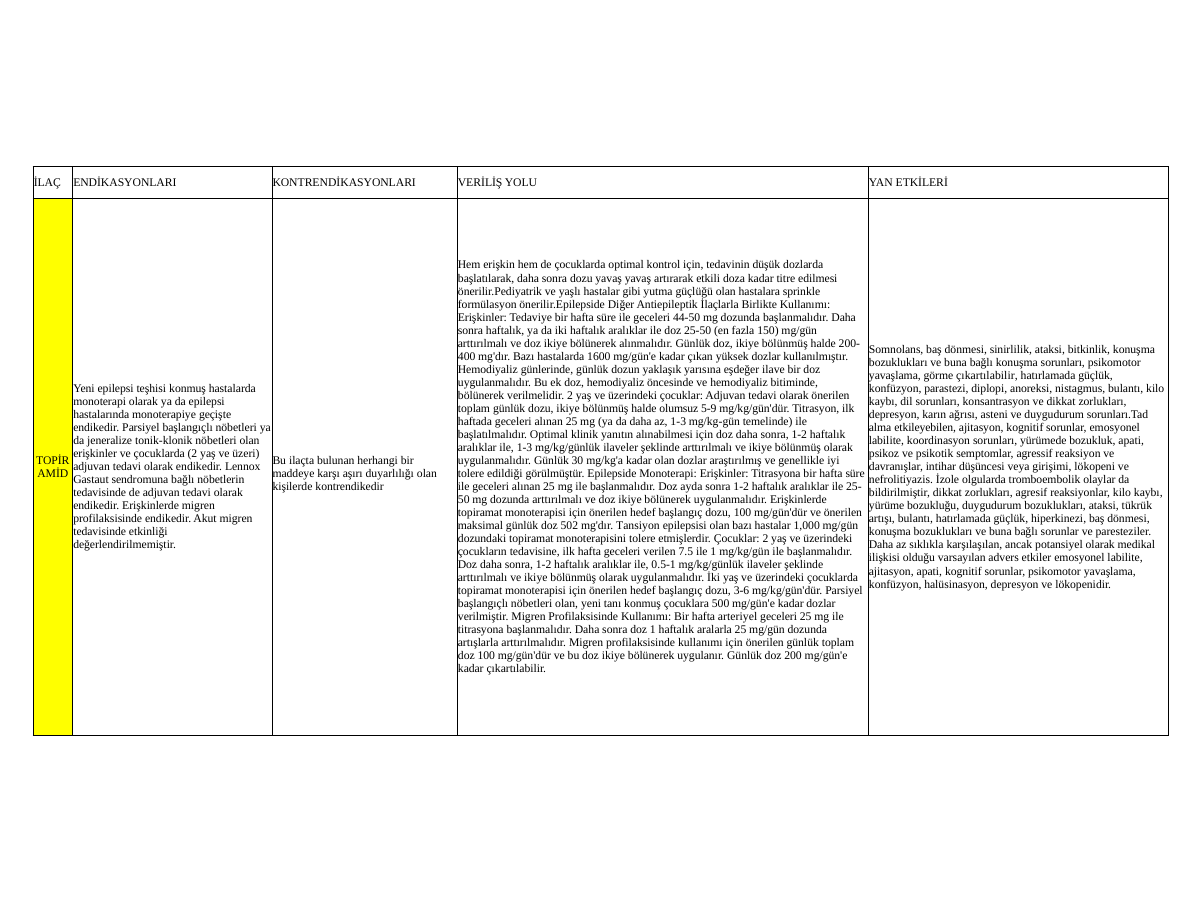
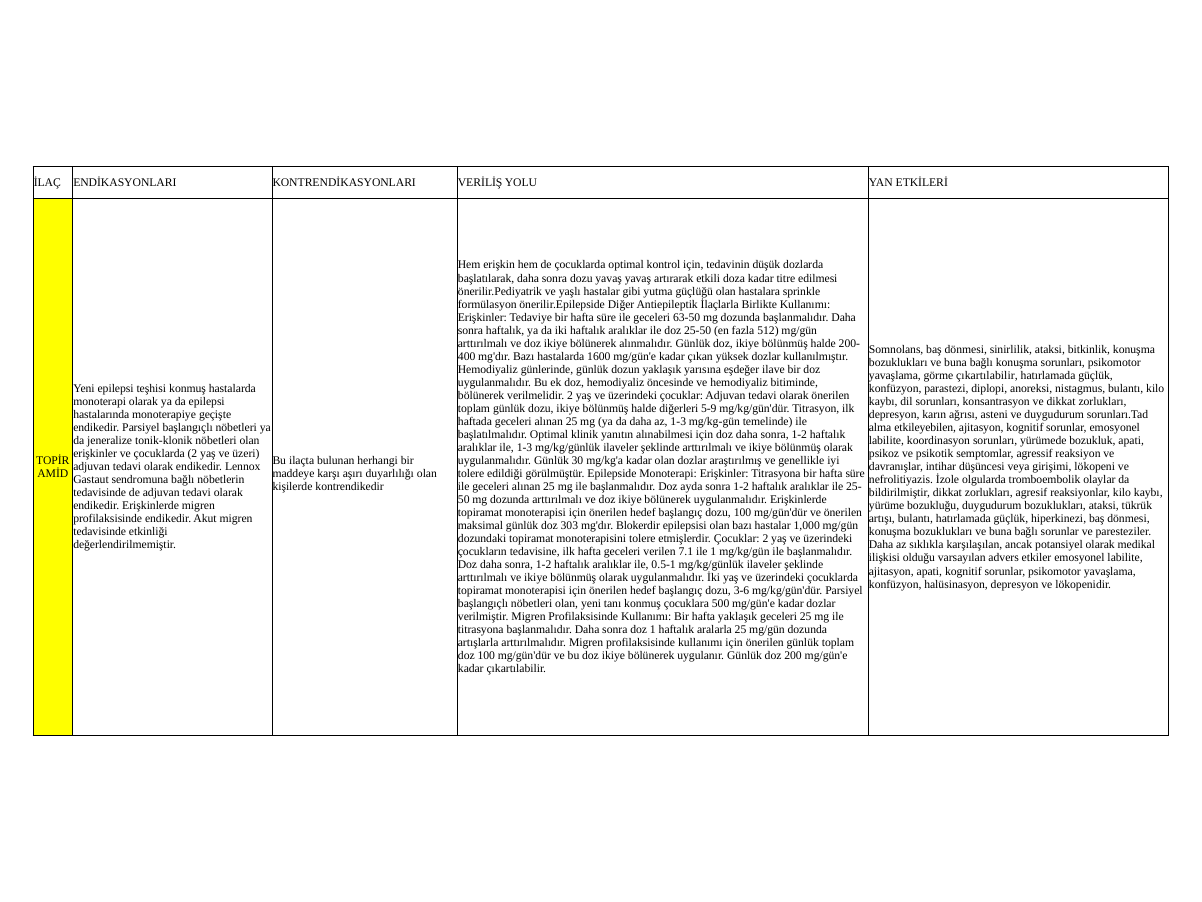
44-50: 44-50 -> 63-50
150: 150 -> 512
olumsuz: olumsuz -> diğerleri
502: 502 -> 303
Tansiyon: Tansiyon -> Blokerdir
7.5: 7.5 -> 7.1
hafta arteriyel: arteriyel -> yaklaşık
